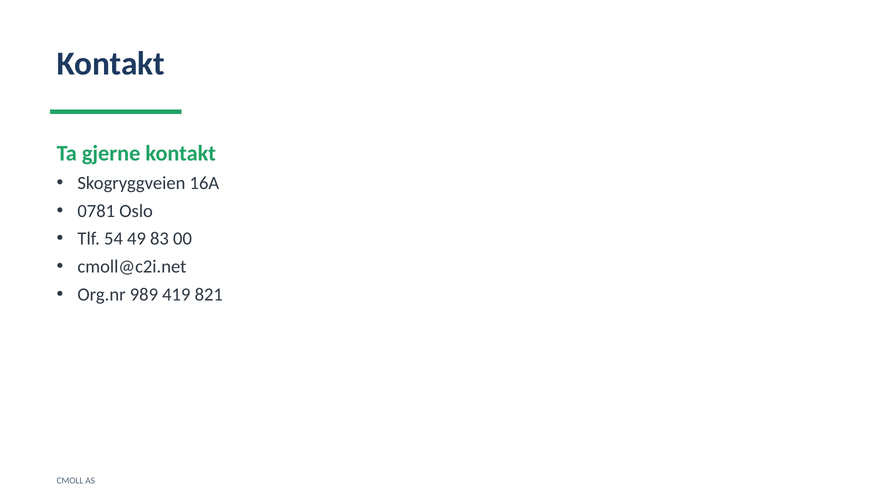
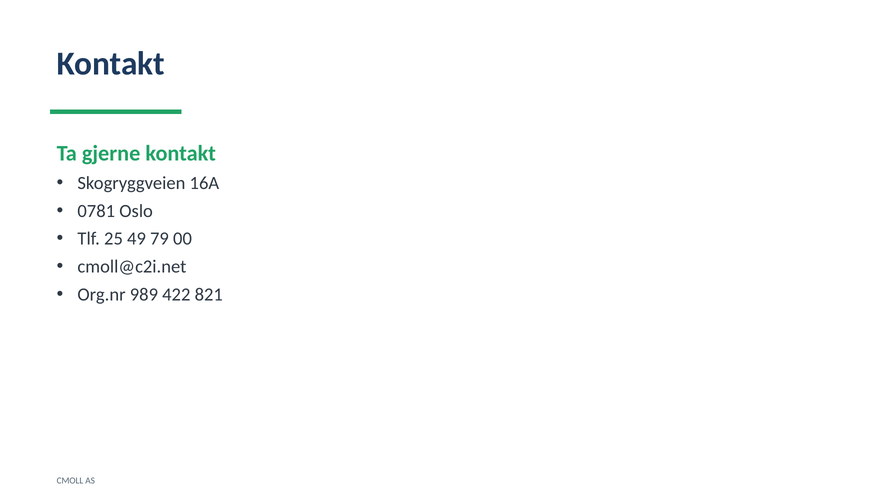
54: 54 -> 25
83: 83 -> 79
419: 419 -> 422
